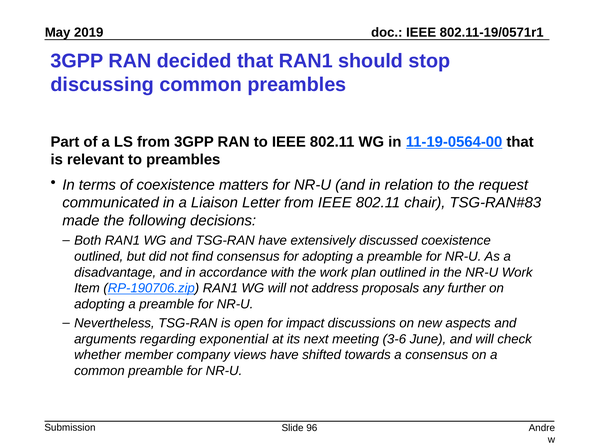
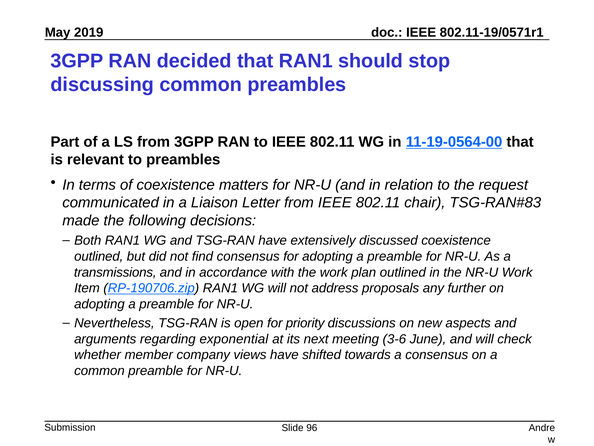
disadvantage: disadvantage -> transmissions
impact: impact -> priority
